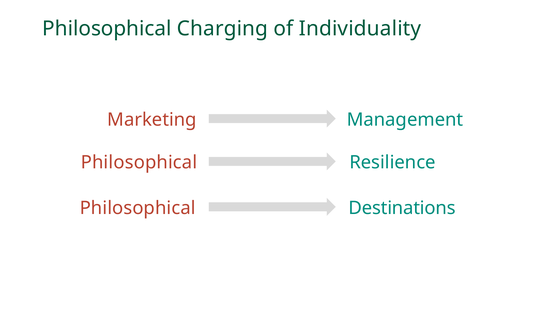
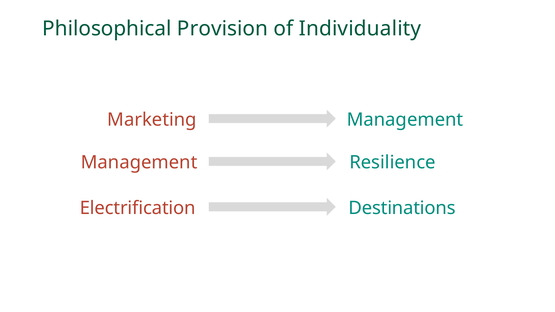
Charging: Charging -> Provision
Philosophical at (139, 163): Philosophical -> Management
Philosophical at (138, 208): Philosophical -> Electrification
